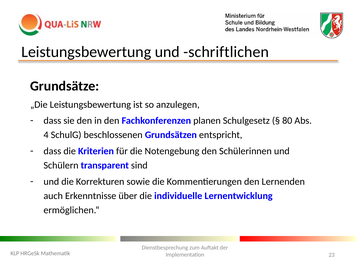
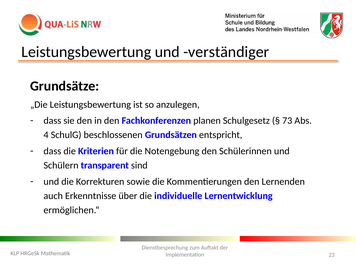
schriftlichen: schriftlichen -> verständiger
80: 80 -> 73
